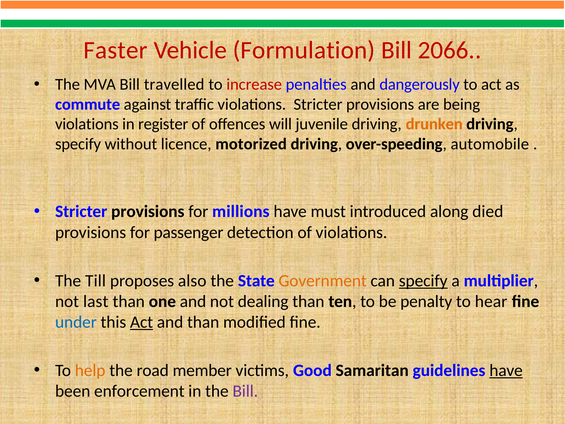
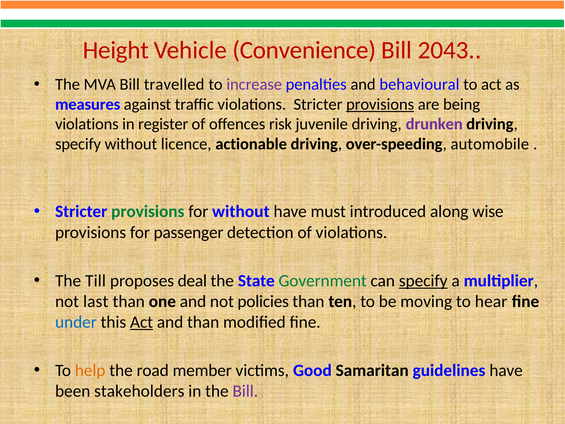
Faster: Faster -> Height
Formulation: Formulation -> Convenience
2066: 2066 -> 2043
increase colour: red -> purple
dangerously: dangerously -> behavioural
commute: commute -> measures
provisions at (380, 104) underline: none -> present
will: will -> risk
drunken colour: orange -> purple
motorized: motorized -> actionable
provisions at (148, 211) colour: black -> green
for millions: millions -> without
died: died -> wise
also: also -> deal
Government colour: orange -> green
dealing: dealing -> policies
penalty: penalty -> moving
have at (506, 370) underline: present -> none
enforcement: enforcement -> stakeholders
